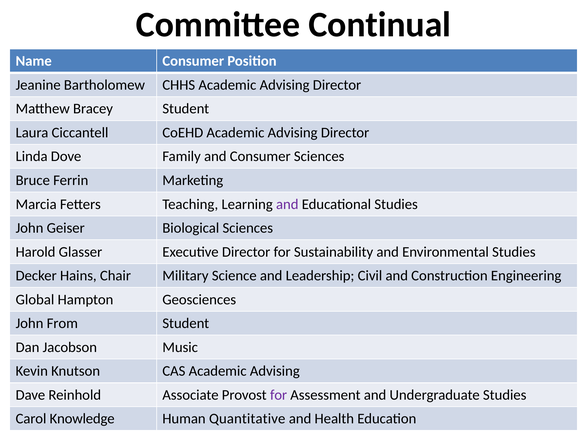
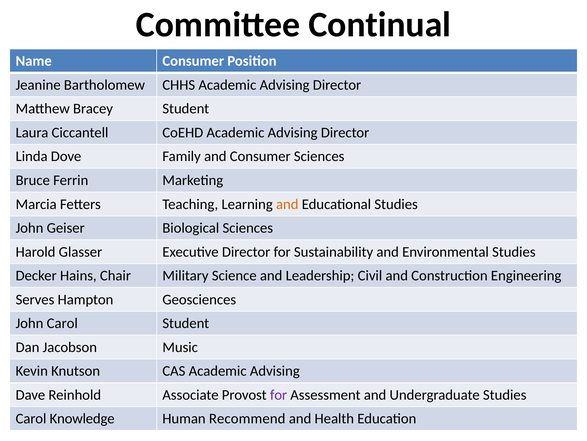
and at (287, 204) colour: purple -> orange
Global: Global -> Serves
John From: From -> Carol
Quantitative: Quantitative -> Recommend
